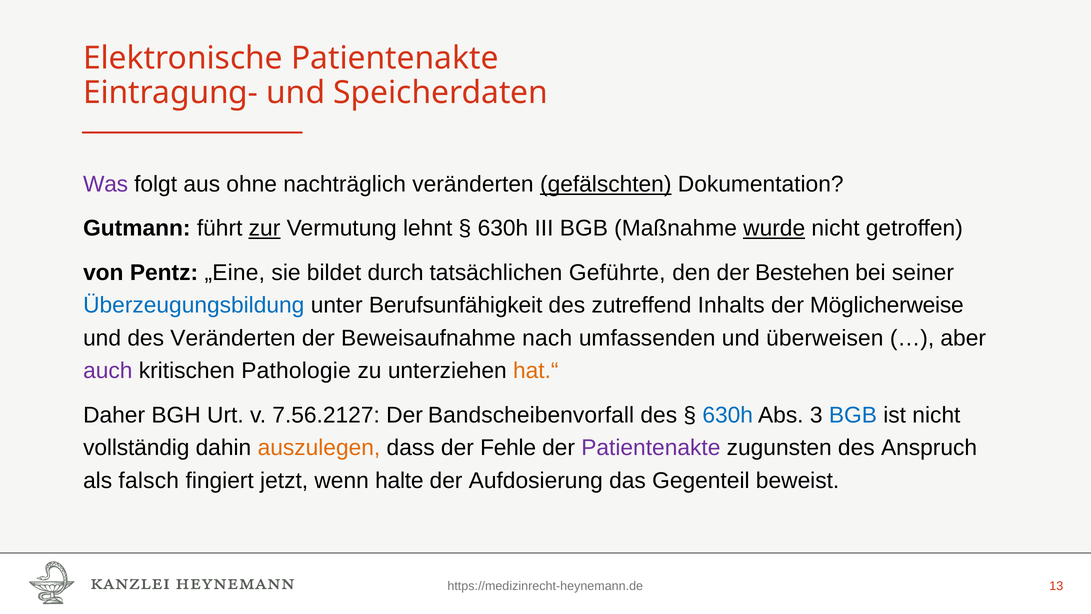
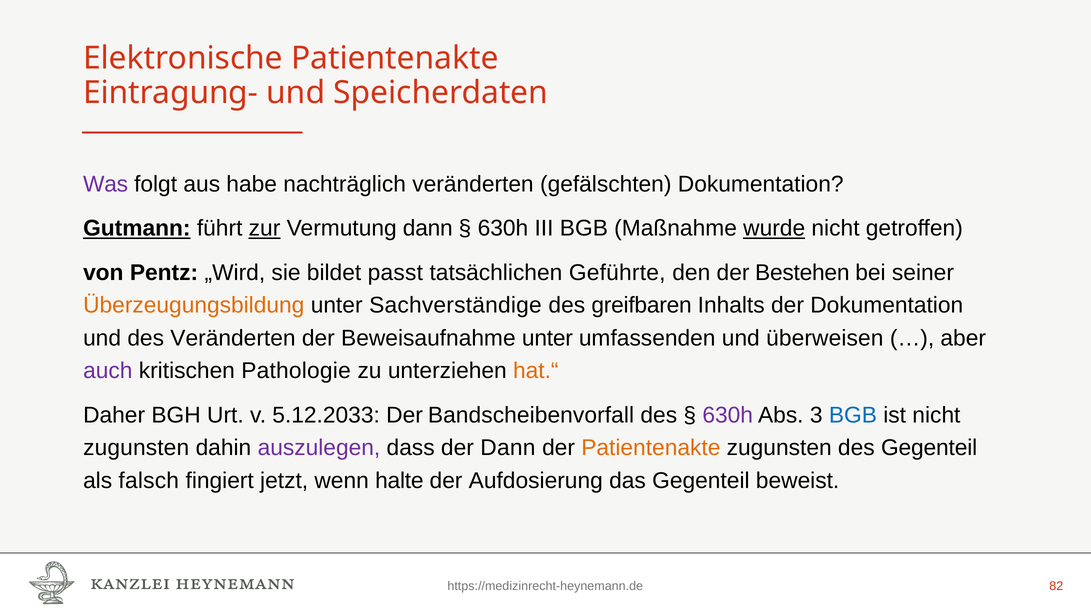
ohne: ohne -> habe
gefälschten underline: present -> none
Gutmann underline: none -> present
Vermutung lehnt: lehnt -> dann
„Eine: „Eine -> „Wird
durch: durch -> passt
Überzeugungsbildung colour: blue -> orange
Berufsunfähigkeit: Berufsunfähigkeit -> Sachverständige
zutreffend: zutreffend -> greifbaren
der Möglicherweise: Möglicherweise -> Dokumentation
Beweisaufnahme nach: nach -> unter
7.56.2127: 7.56.2127 -> 5.12.2033
630h at (728, 415) colour: blue -> purple
vollständig at (136, 448): vollständig -> zugunsten
auszulegen colour: orange -> purple
der Fehle: Fehle -> Dann
Patientenakte at (651, 448) colour: purple -> orange
des Anspruch: Anspruch -> Gegenteil
13: 13 -> 82
